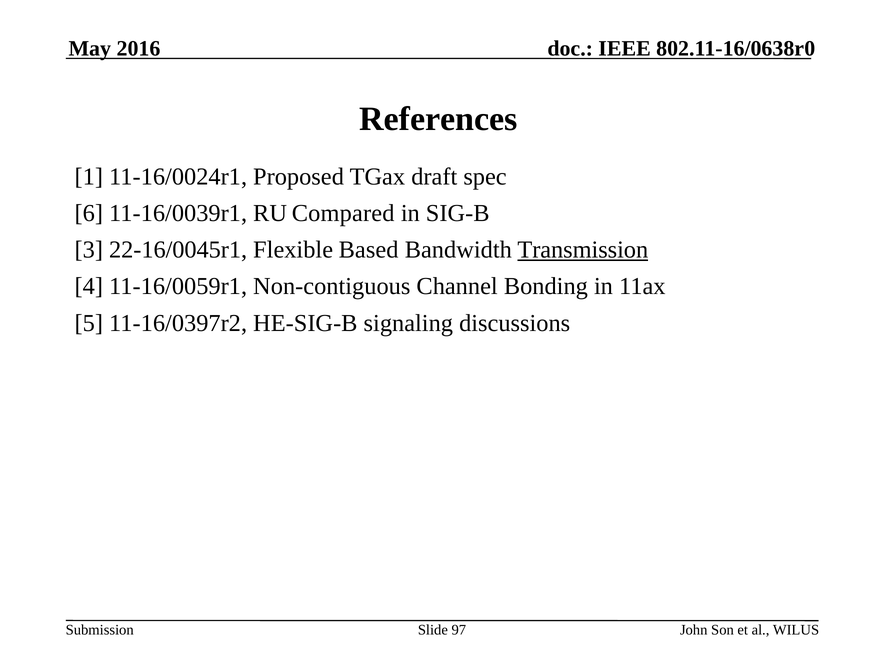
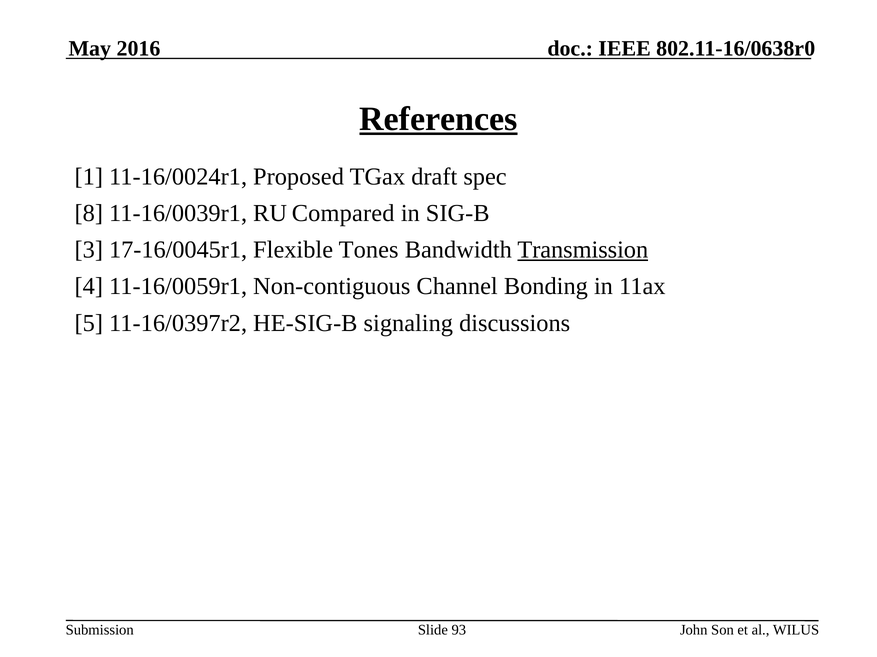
References underline: none -> present
6: 6 -> 8
22-16/0045r1: 22-16/0045r1 -> 17-16/0045r1
Based: Based -> Tones
97: 97 -> 93
